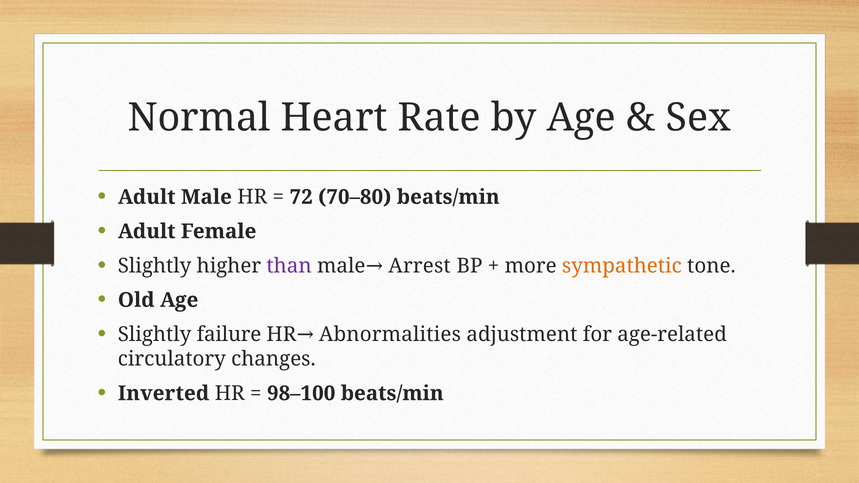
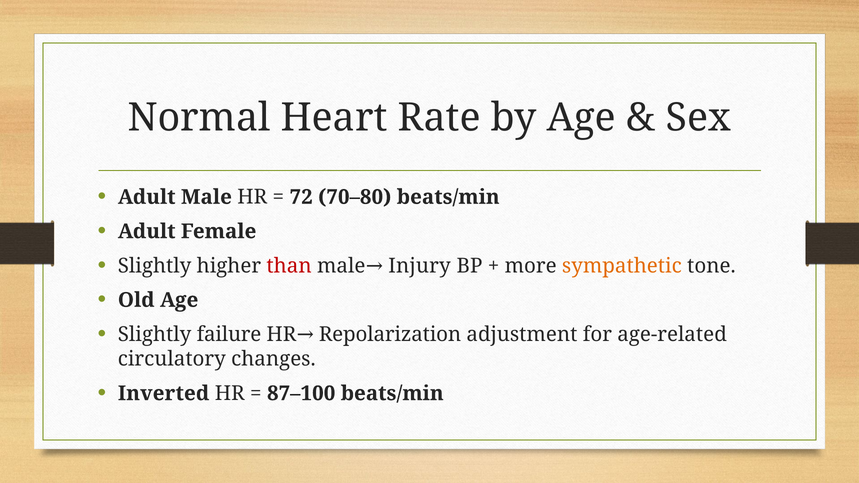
than colour: purple -> red
Arrest: Arrest -> Injury
Abnormalities: Abnormalities -> Repolarization
98–100: 98–100 -> 87–100
